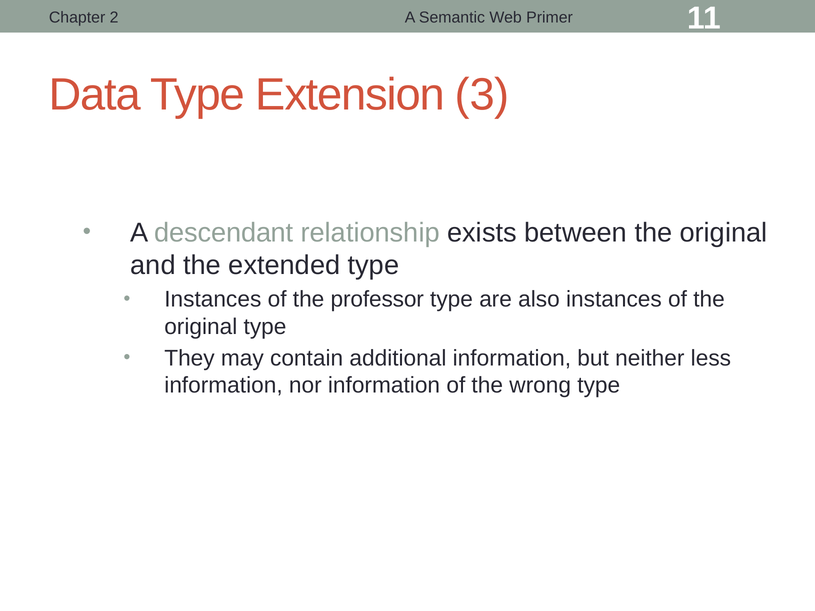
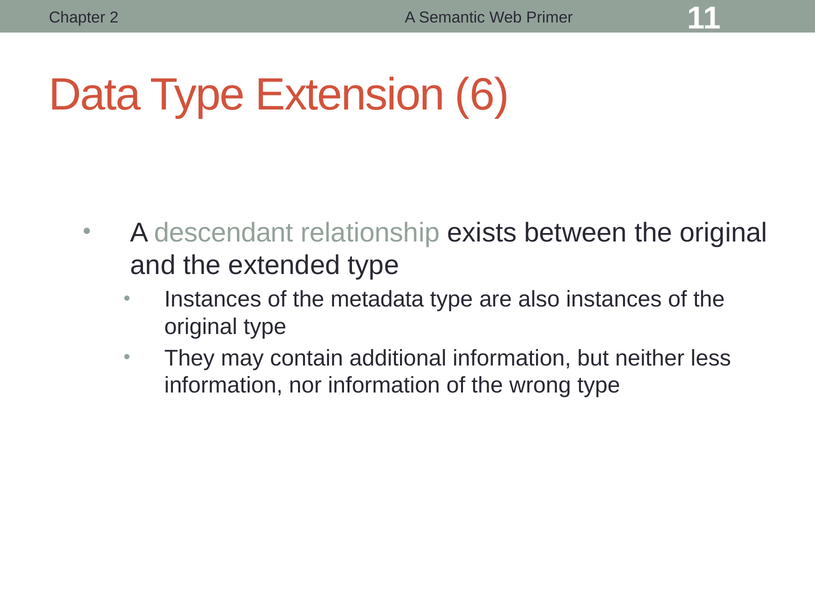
3: 3 -> 6
professor: professor -> metadata
